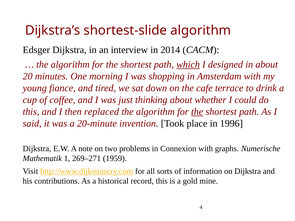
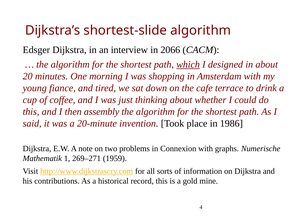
2014: 2014 -> 2066
replaced: replaced -> assembly
the at (197, 112) underline: present -> none
1996: 1996 -> 1986
